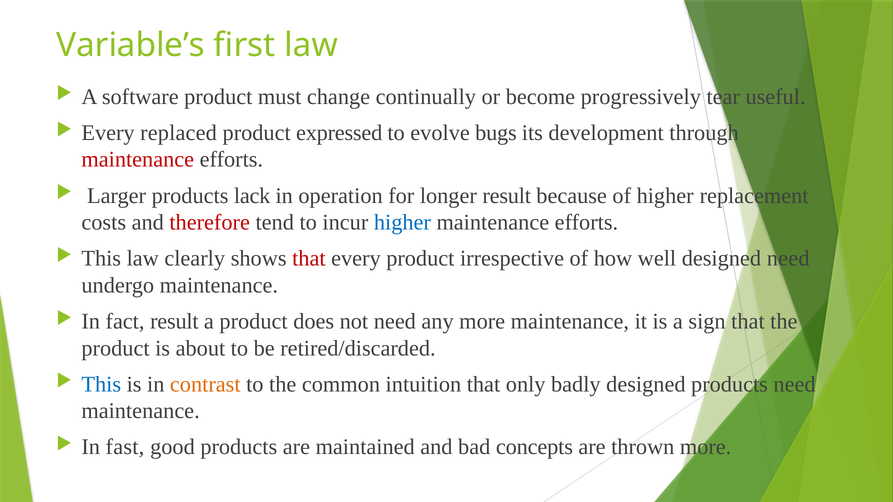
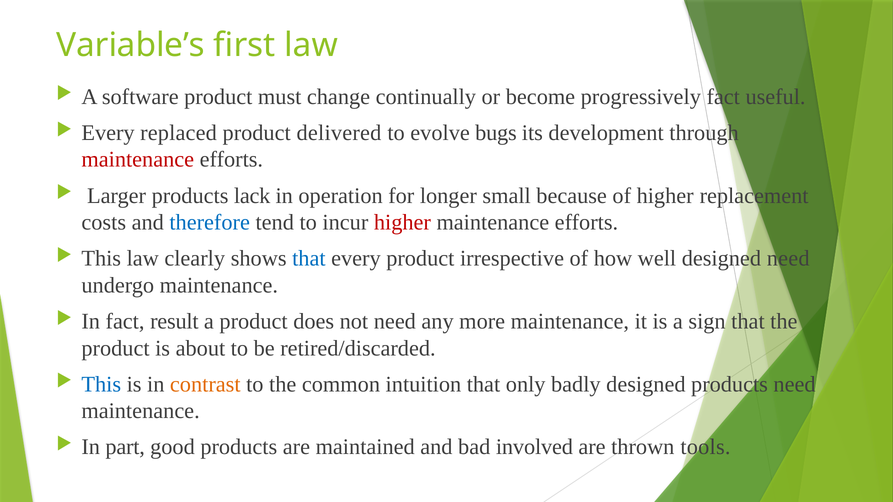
progressively tear: tear -> fact
expressed: expressed -> delivered
longer result: result -> small
therefore colour: red -> blue
higher at (402, 223) colour: blue -> red
that at (309, 259) colour: red -> blue
fast: fast -> part
concepts: concepts -> involved
thrown more: more -> tools
